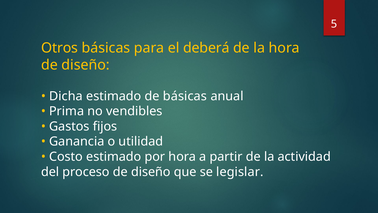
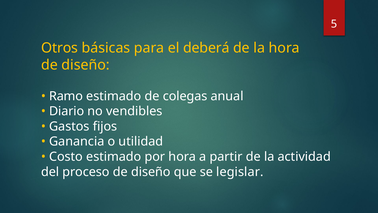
Dicha: Dicha -> Ramo
de básicas: básicas -> colegas
Prima: Prima -> Diario
